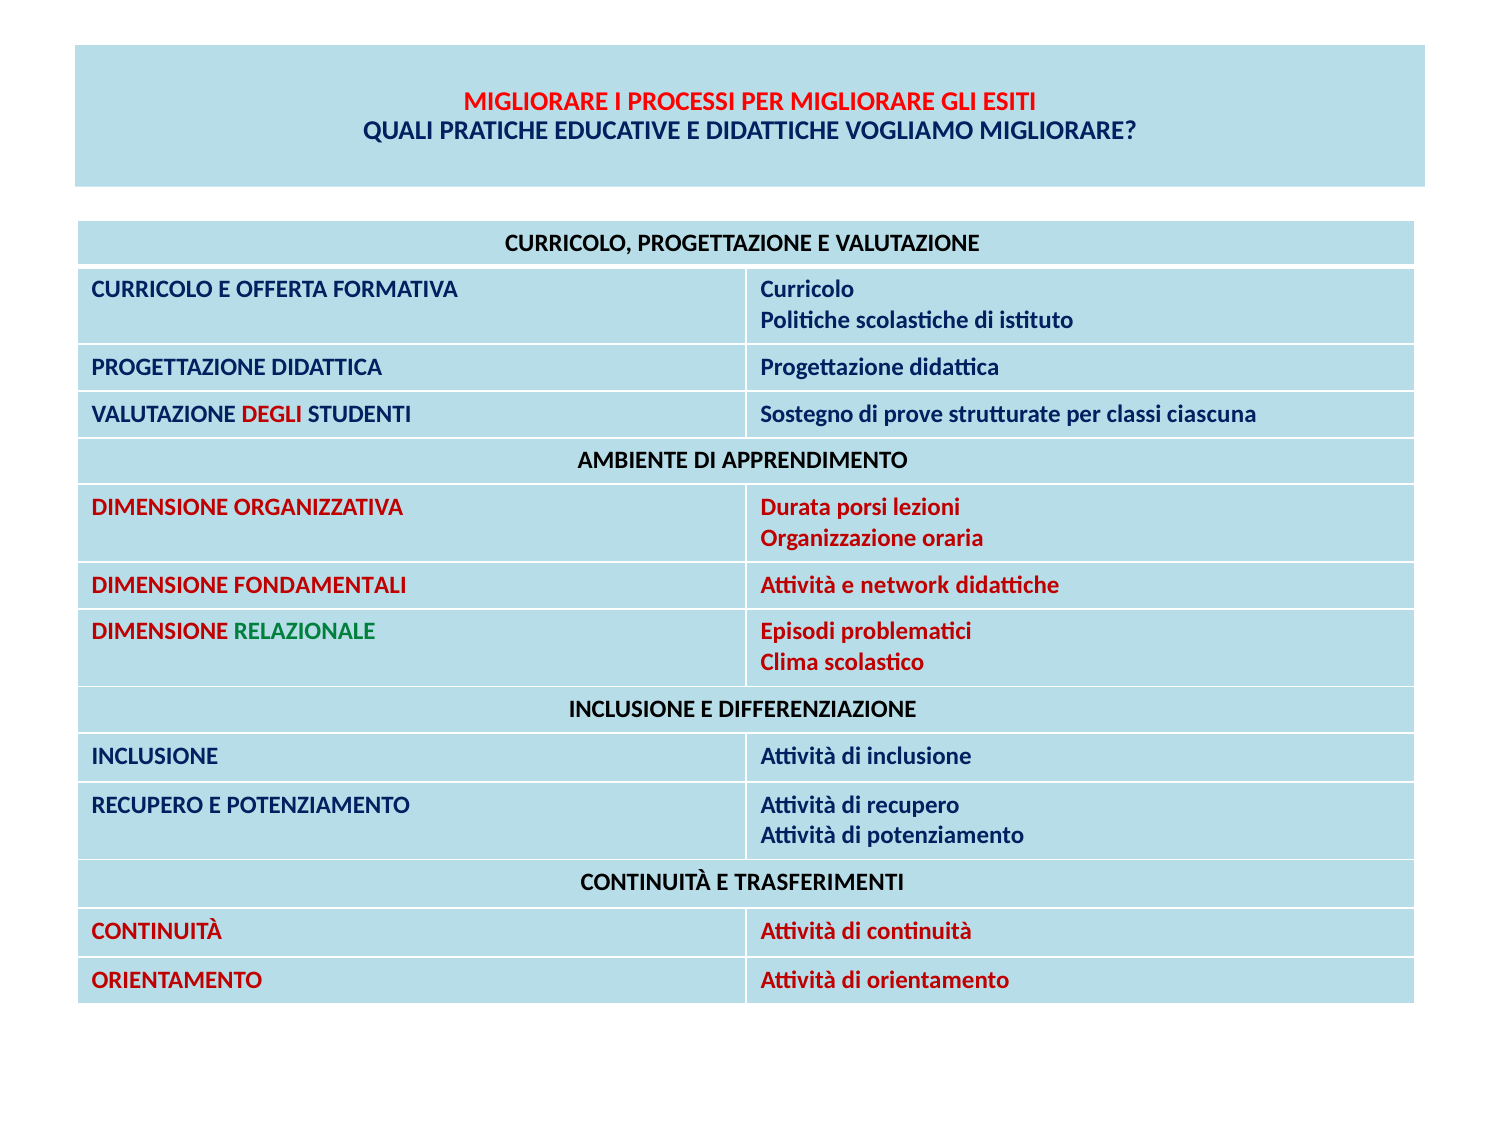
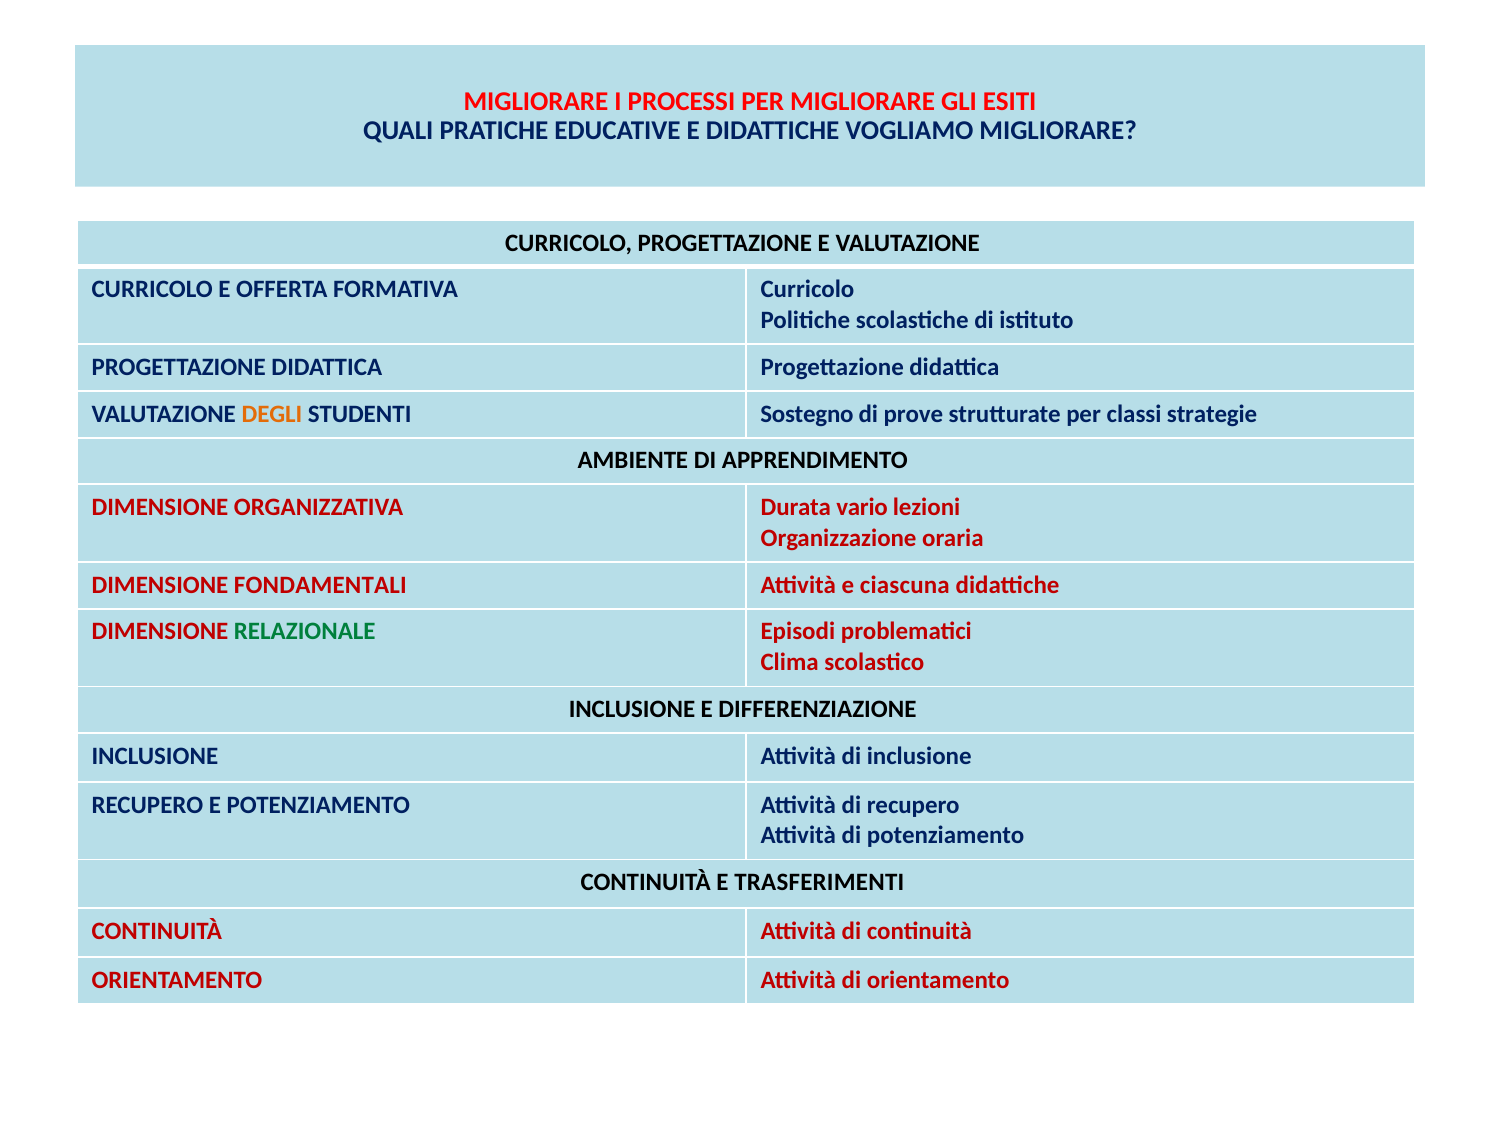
DEGLI colour: red -> orange
ciascuna: ciascuna -> strategie
porsi: porsi -> vario
network: network -> ciascuna
